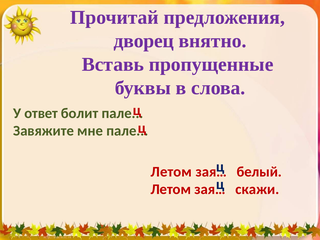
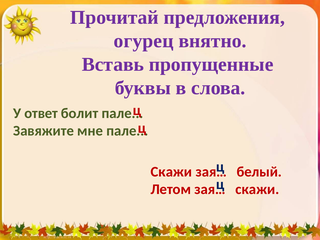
дворец: дворец -> огурец
Летом at (171, 172): Летом -> Скажи
